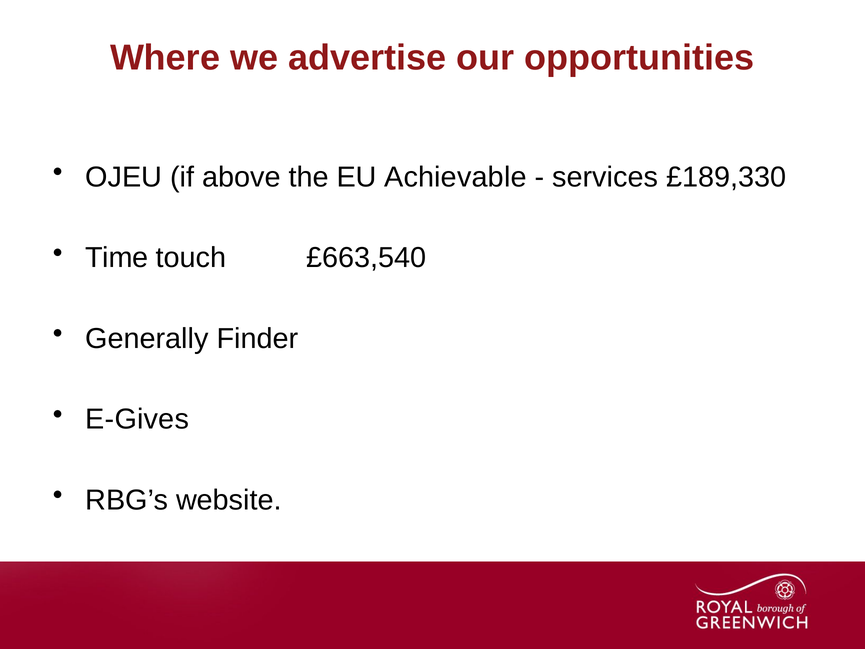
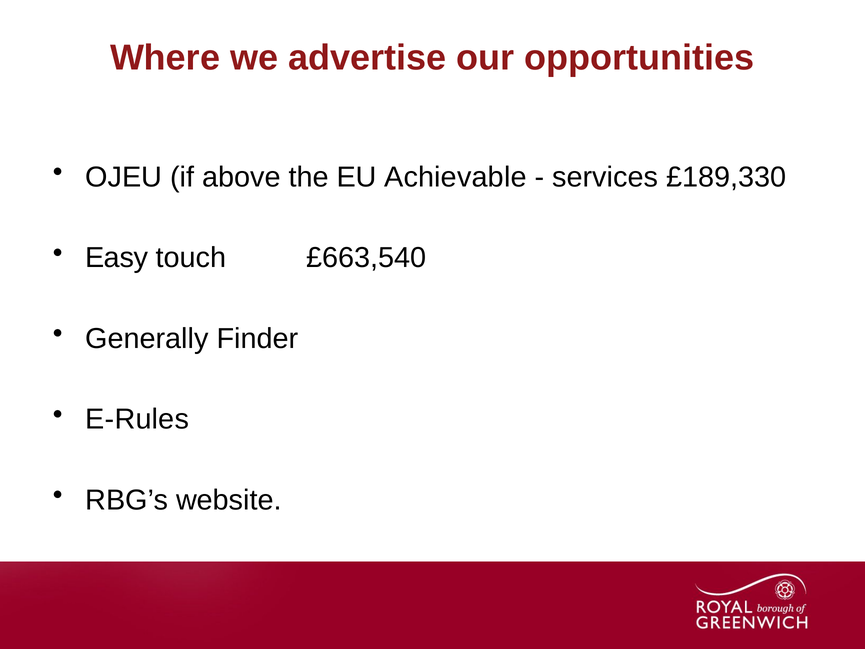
Time: Time -> Easy
E-Gives: E-Gives -> E-Rules
